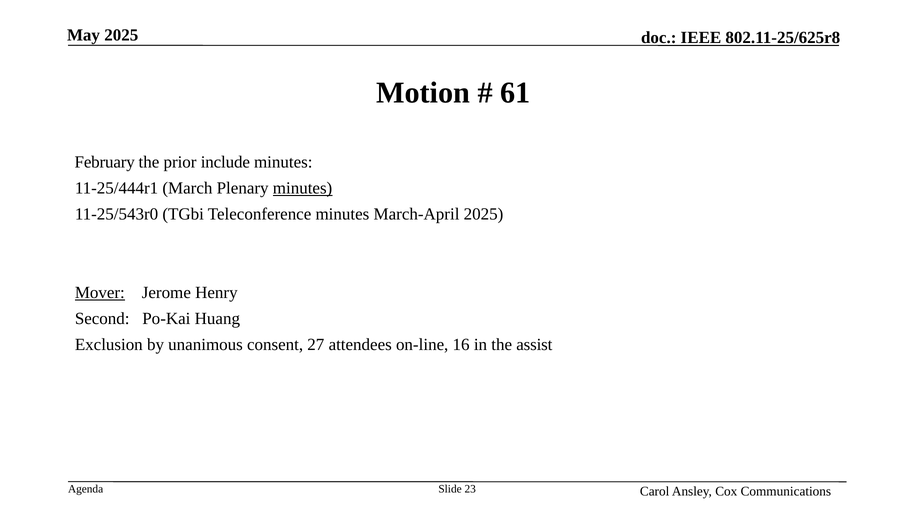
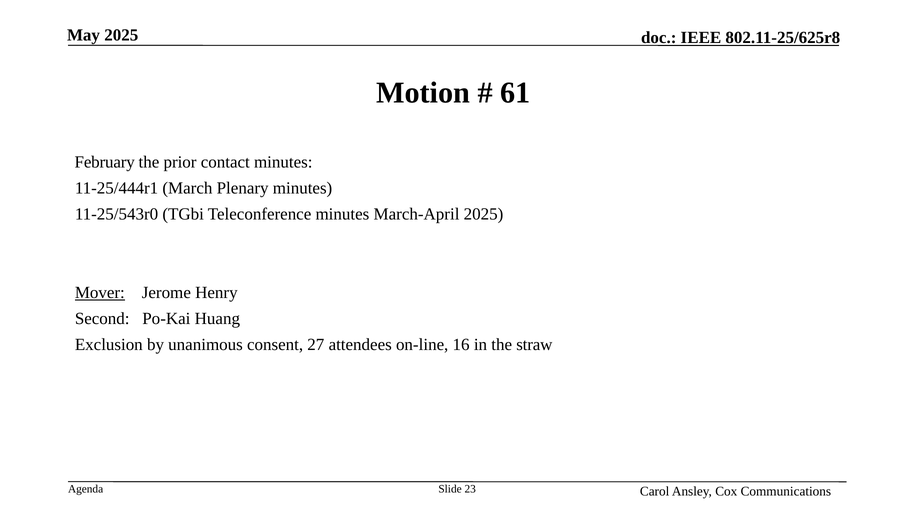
include: include -> contact
minutes at (303, 188) underline: present -> none
assist: assist -> straw
